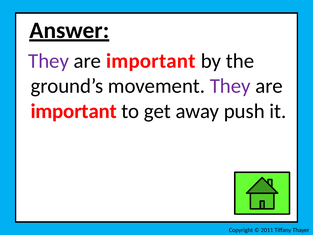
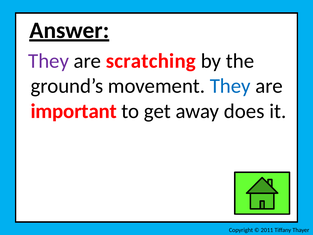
important at (151, 61): important -> scratching
They at (230, 86) colour: purple -> blue
push: push -> does
